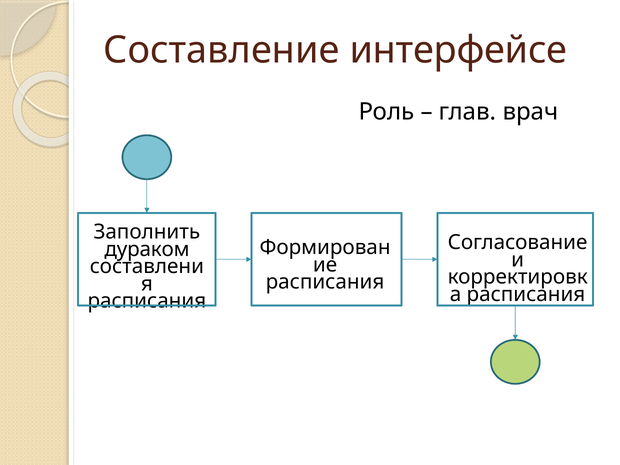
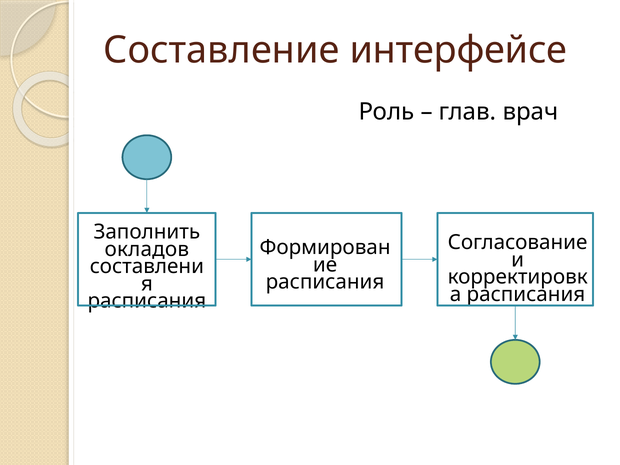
дураком: дураком -> окладов
